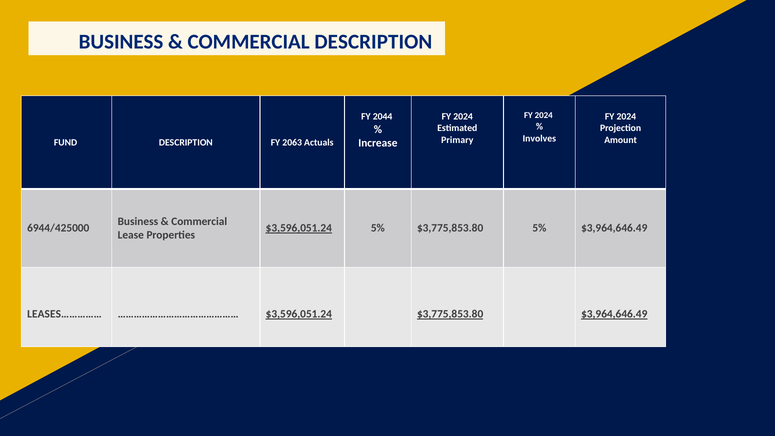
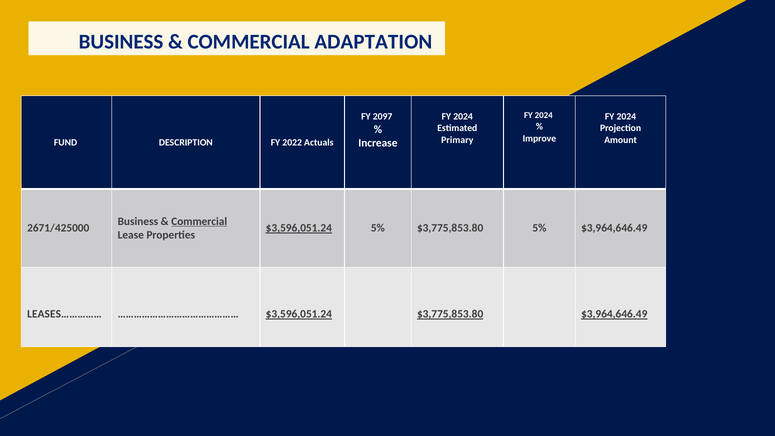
COMMERCIAL DESCRIPTION: DESCRIPTION -> ADAPTATION
2044: 2044 -> 2097
Involves: Involves -> Improve
2063: 2063 -> 2022
Commercial at (199, 221) underline: none -> present
6944/425000: 6944/425000 -> 2671/425000
